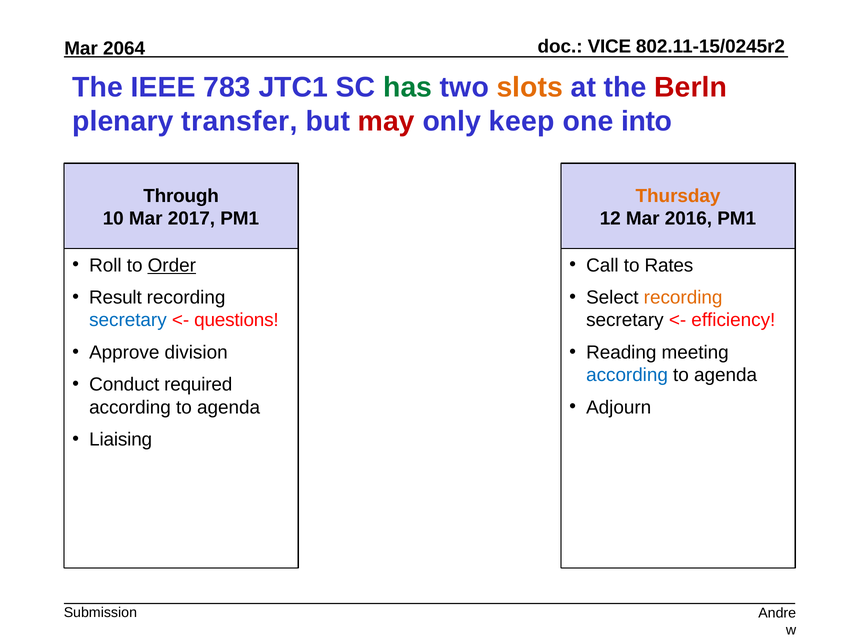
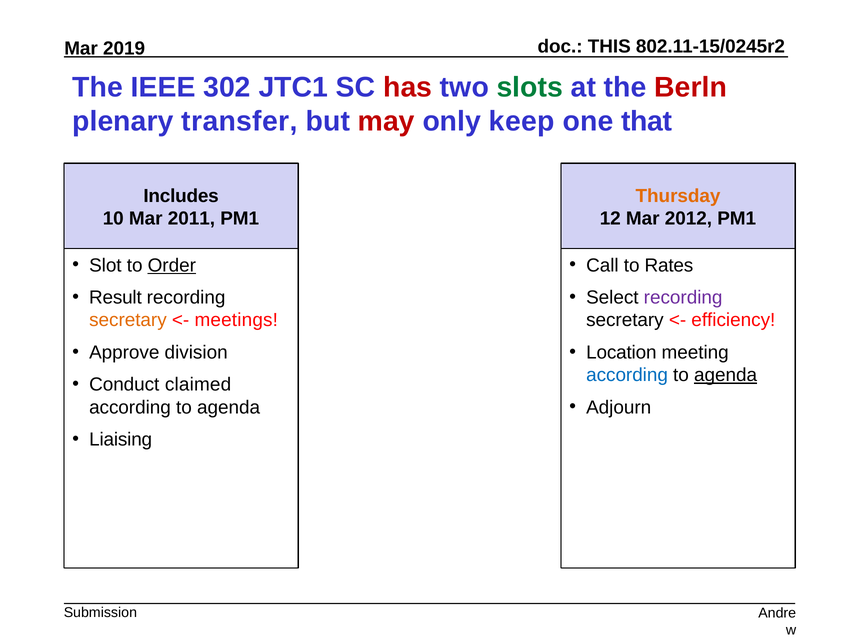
VICE: VICE -> THIS
2064: 2064 -> 2019
783: 783 -> 302
has colour: green -> red
slots colour: orange -> green
into: into -> that
Through: Through -> Includes
2017: 2017 -> 2011
2016: 2016 -> 2012
Roll: Roll -> Slot
recording at (683, 298) colour: orange -> purple
secretary at (128, 320) colour: blue -> orange
questions: questions -> meetings
Reading: Reading -> Location
agenda at (726, 375) underline: none -> present
required: required -> claimed
